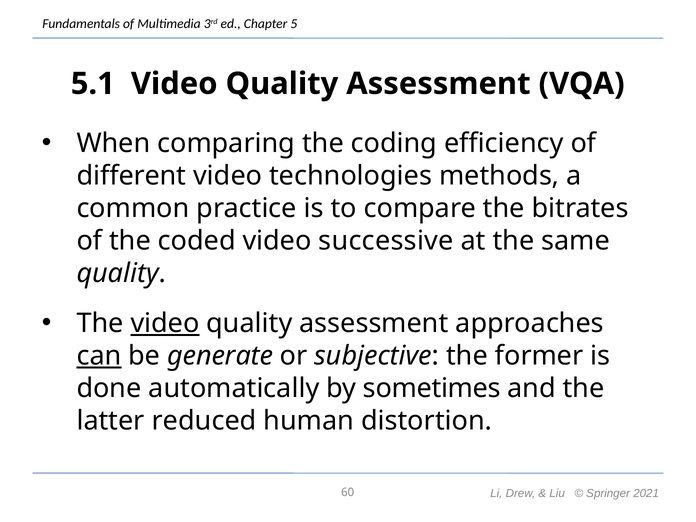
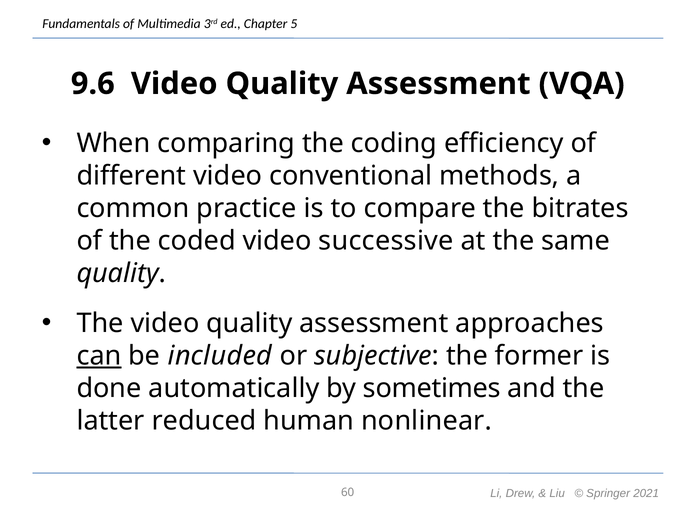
5.1: 5.1 -> 9.6
technologies: technologies -> conventional
video at (165, 323) underline: present -> none
generate: generate -> included
distortion: distortion -> nonlinear
